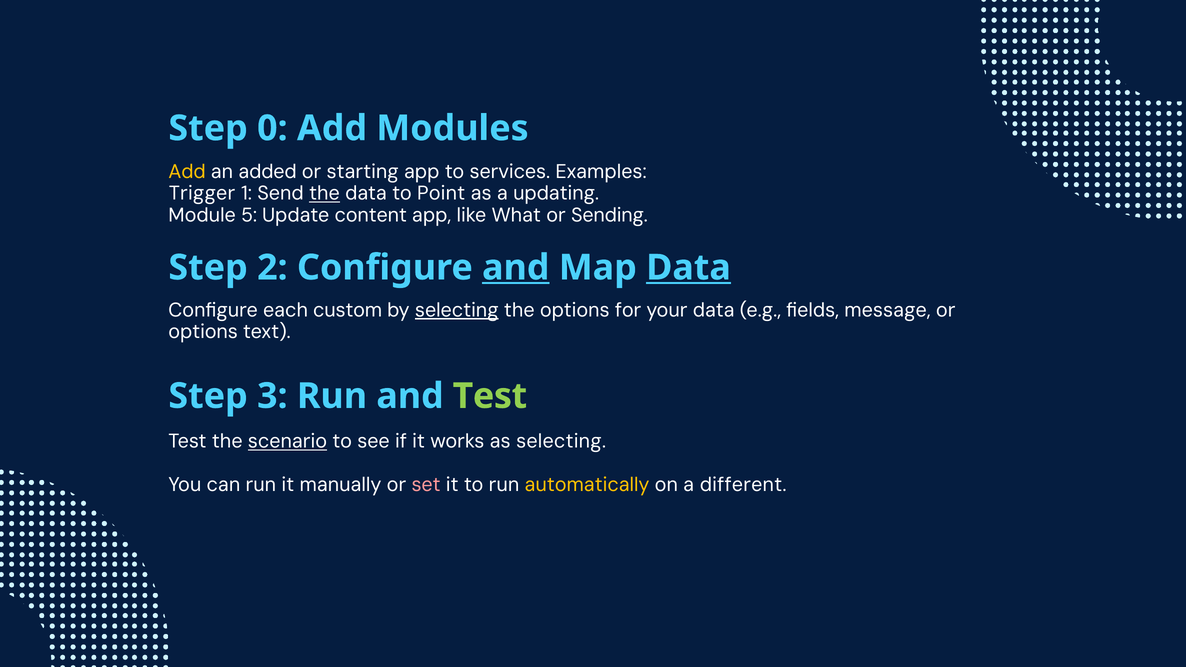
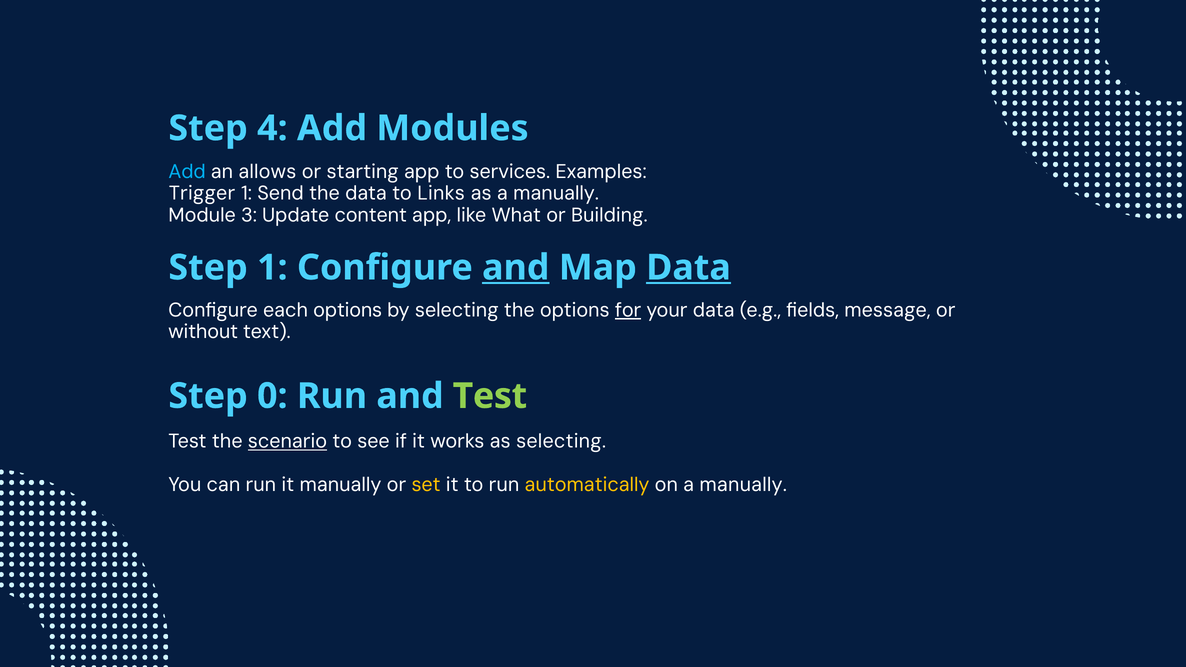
0: 0 -> 4
Add at (187, 172) colour: yellow -> light blue
added: added -> allows
the at (324, 193) underline: present -> none
Point: Point -> Links
as a updating: updating -> manually
5: 5 -> 3
Sending: Sending -> Building
Step 2: 2 -> 1
each custom: custom -> options
selecting at (457, 310) underline: present -> none
for underline: none -> present
options at (203, 332): options -> without
3: 3 -> 0
set colour: pink -> yellow
on a different: different -> manually
